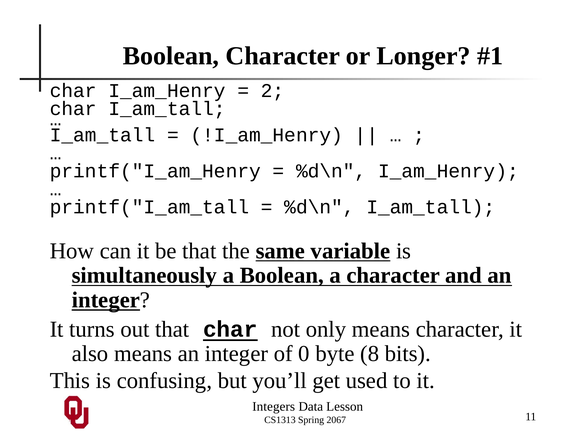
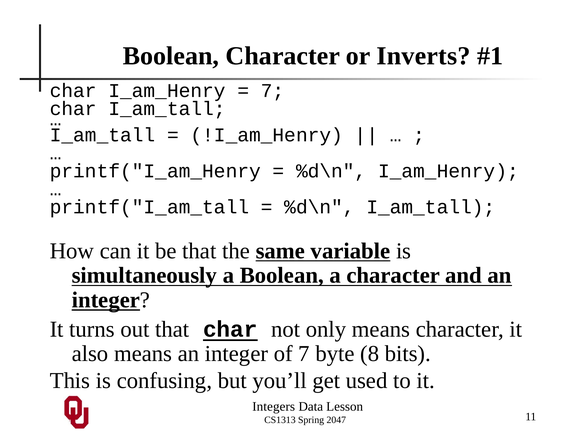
Longer: Longer -> Inverts
2 at (273, 91): 2 -> 7
of 0: 0 -> 7
2067: 2067 -> 2047
